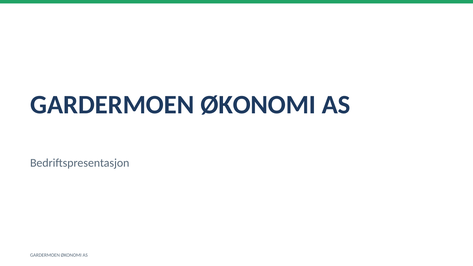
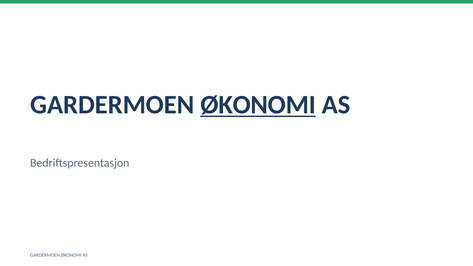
ØKONOMI at (258, 105) underline: none -> present
